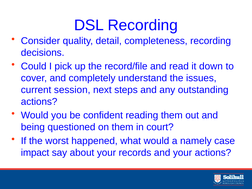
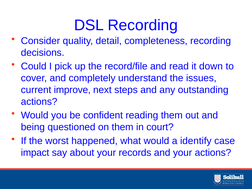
session: session -> improve
namely: namely -> identify
